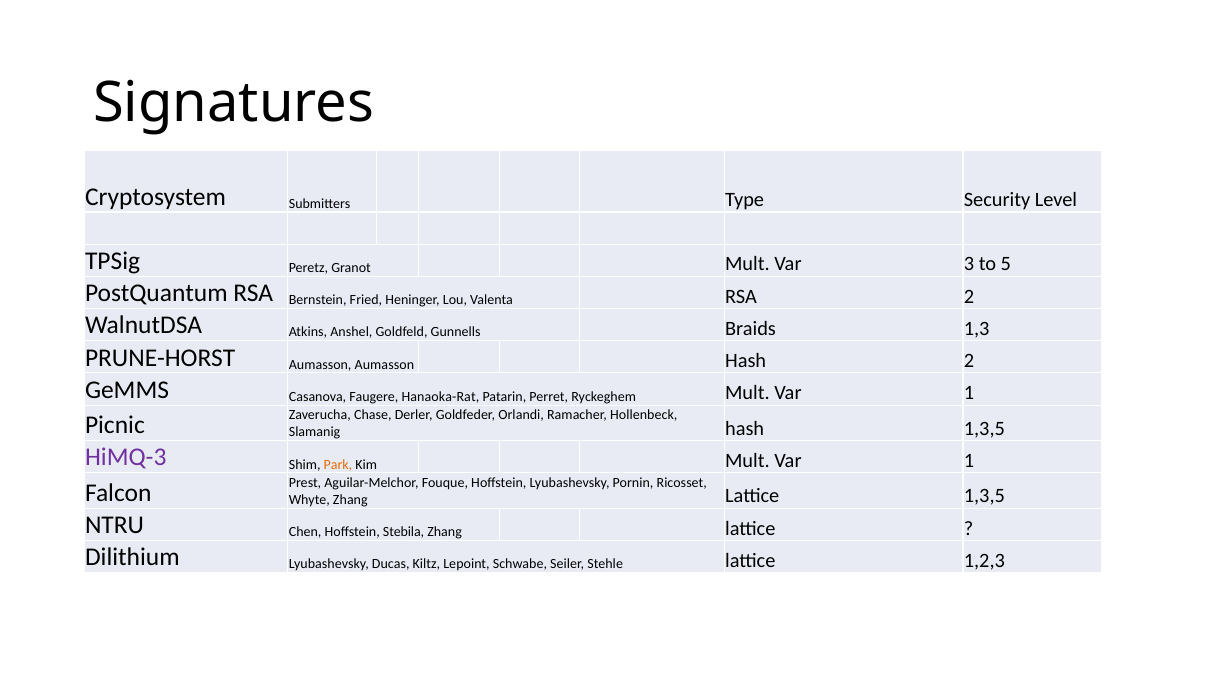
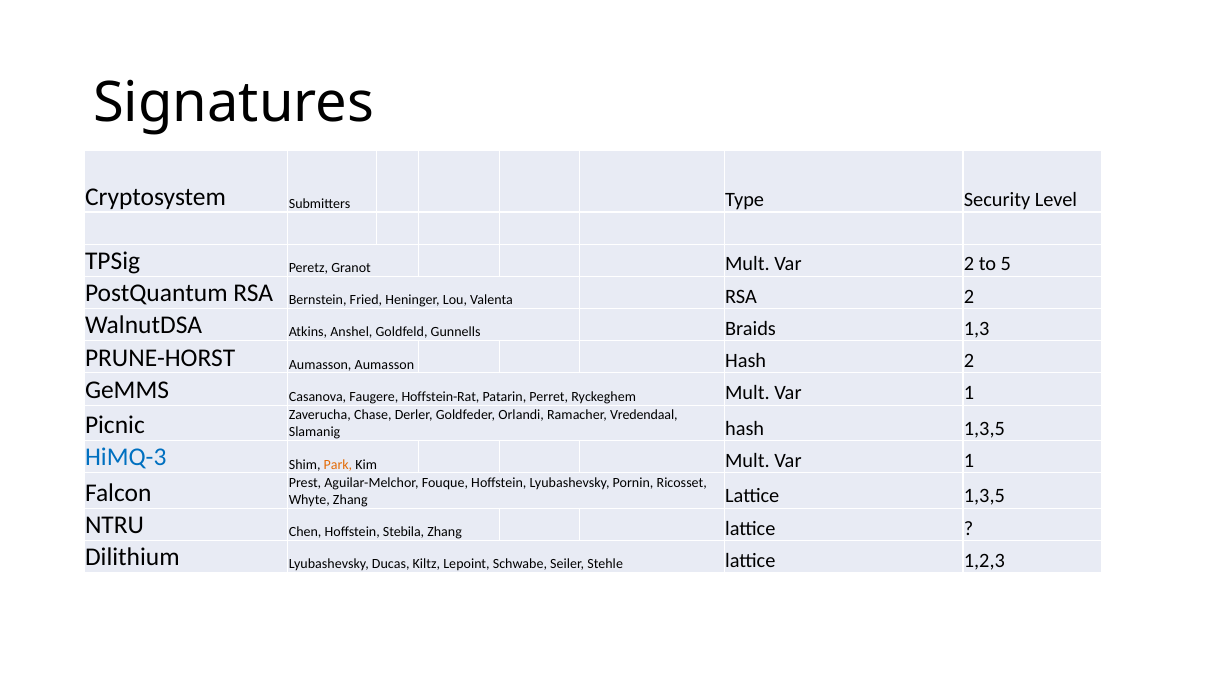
Var 3: 3 -> 2
Hanaoka-Rat: Hanaoka-Rat -> Hoffstein-Rat
Hollenbeck: Hollenbeck -> Vredendaal
HiMQ-3 colour: purple -> blue
